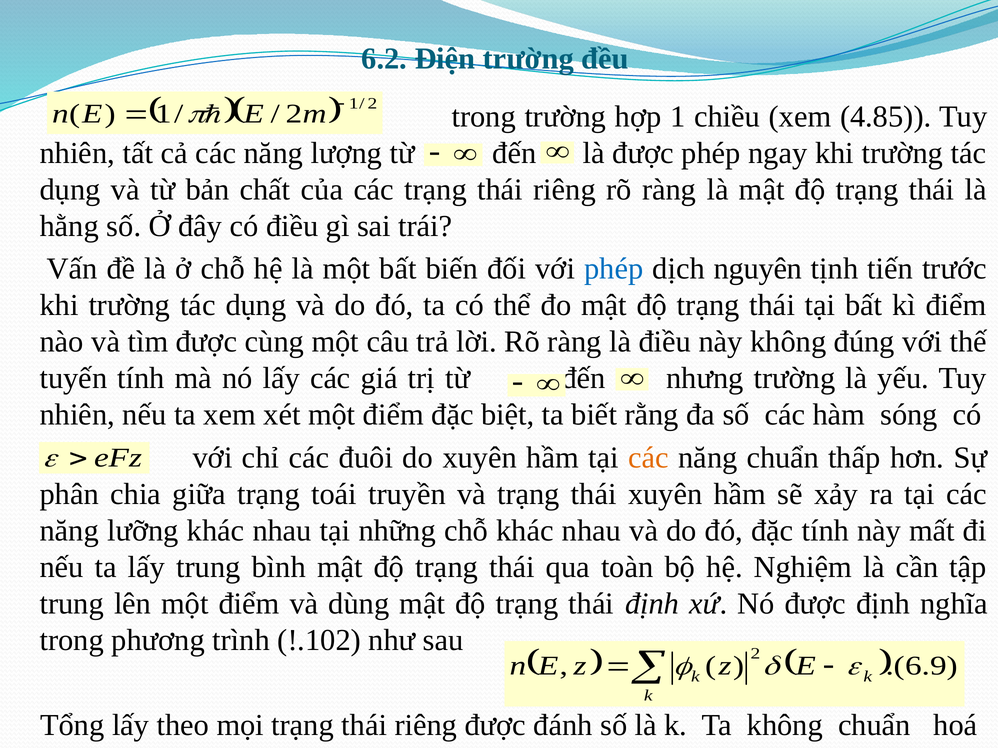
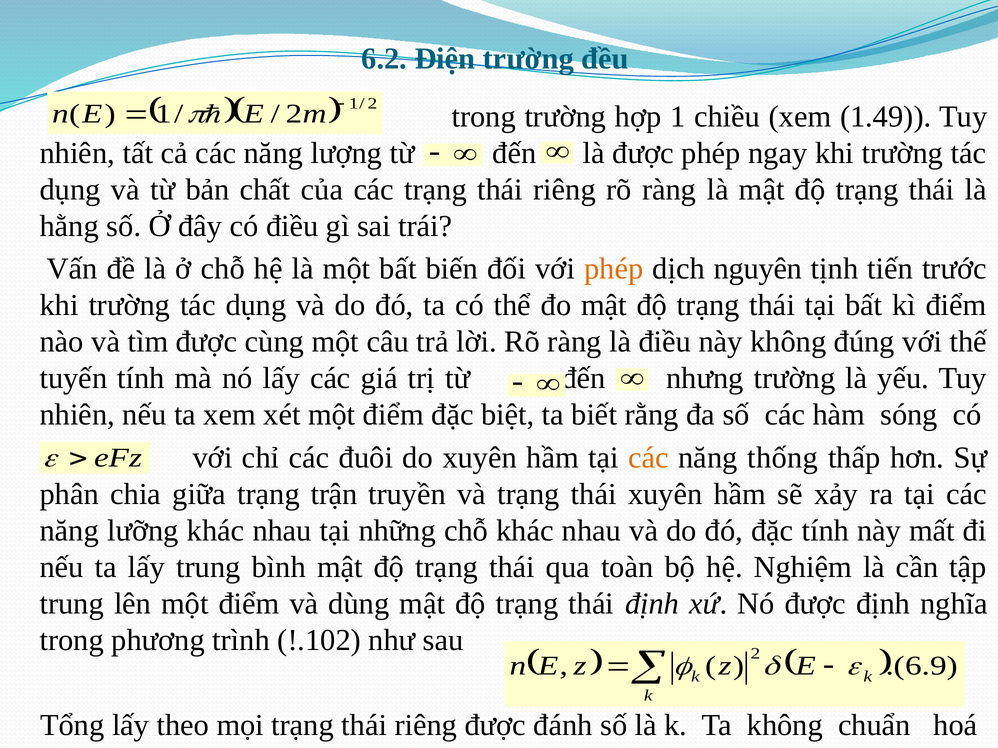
4.85: 4.85 -> 1.49
phép at (614, 269) colour: blue -> orange
năng chuẩn: chuẩn -> thống
toái: toái -> trận
